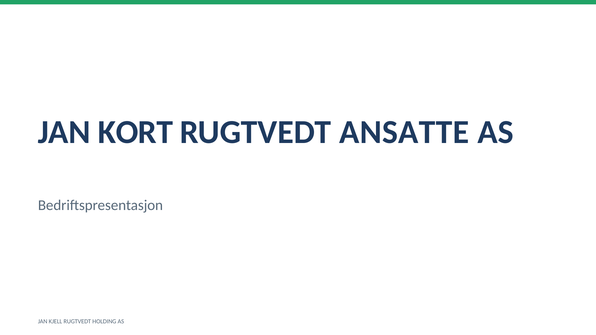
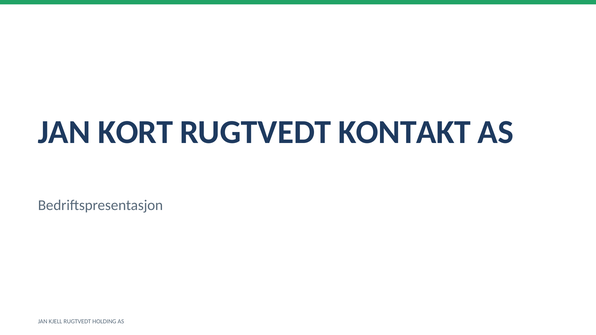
ANSATTE: ANSATTE -> KONTAKT
